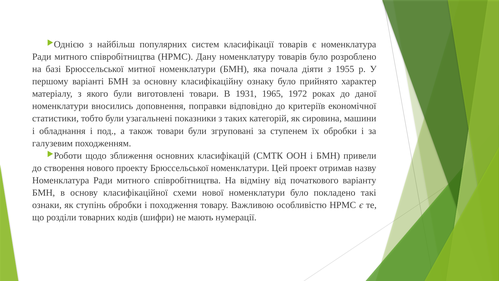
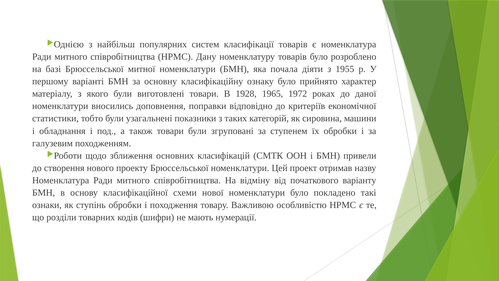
1931: 1931 -> 1928
